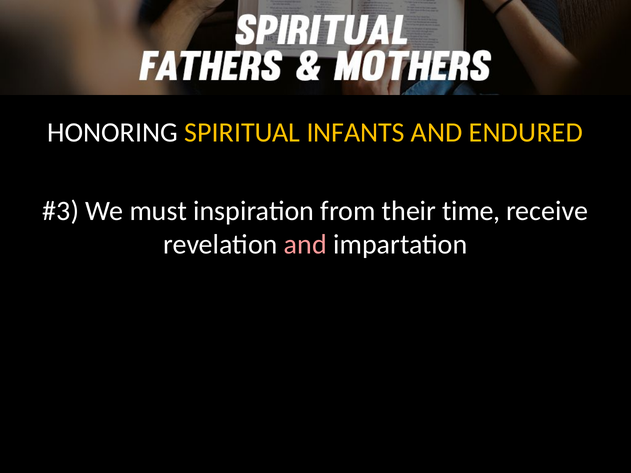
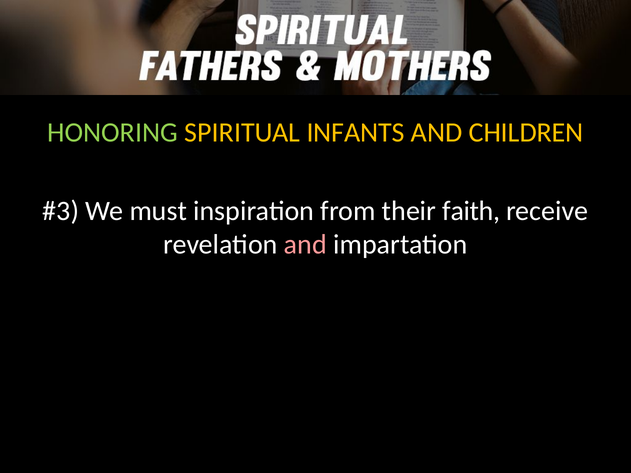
HONORING colour: white -> light green
ENDURED: ENDURED -> CHILDREN
time: time -> faith
